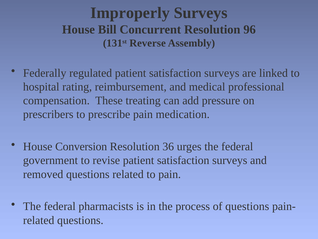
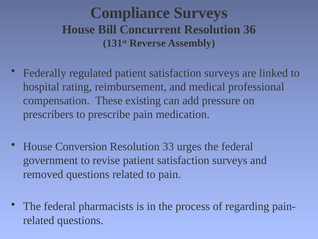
Improperly: Improperly -> Compliance
96: 96 -> 36
treating: treating -> existing
36: 36 -> 33
of questions: questions -> regarding
